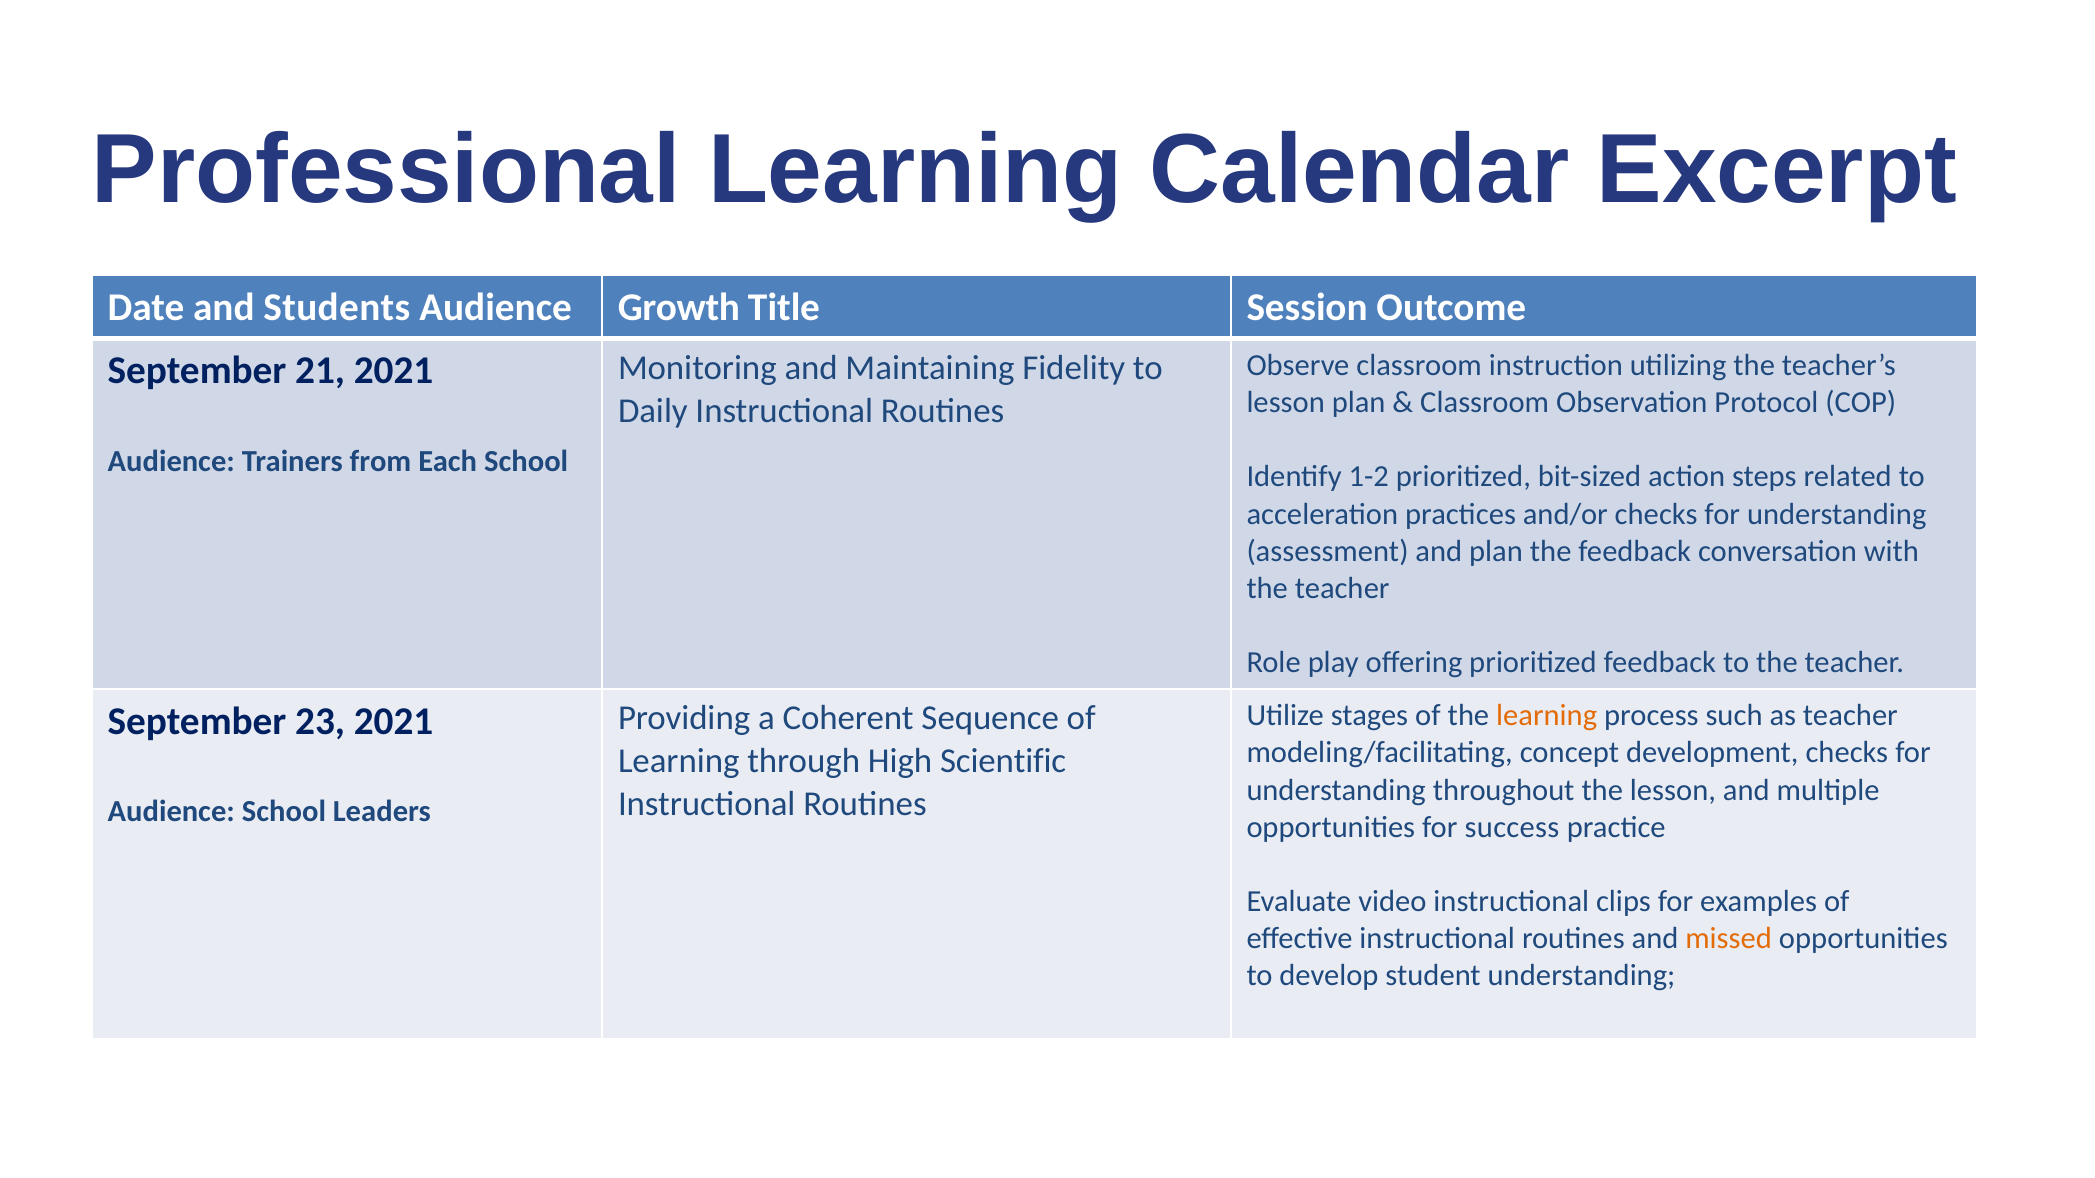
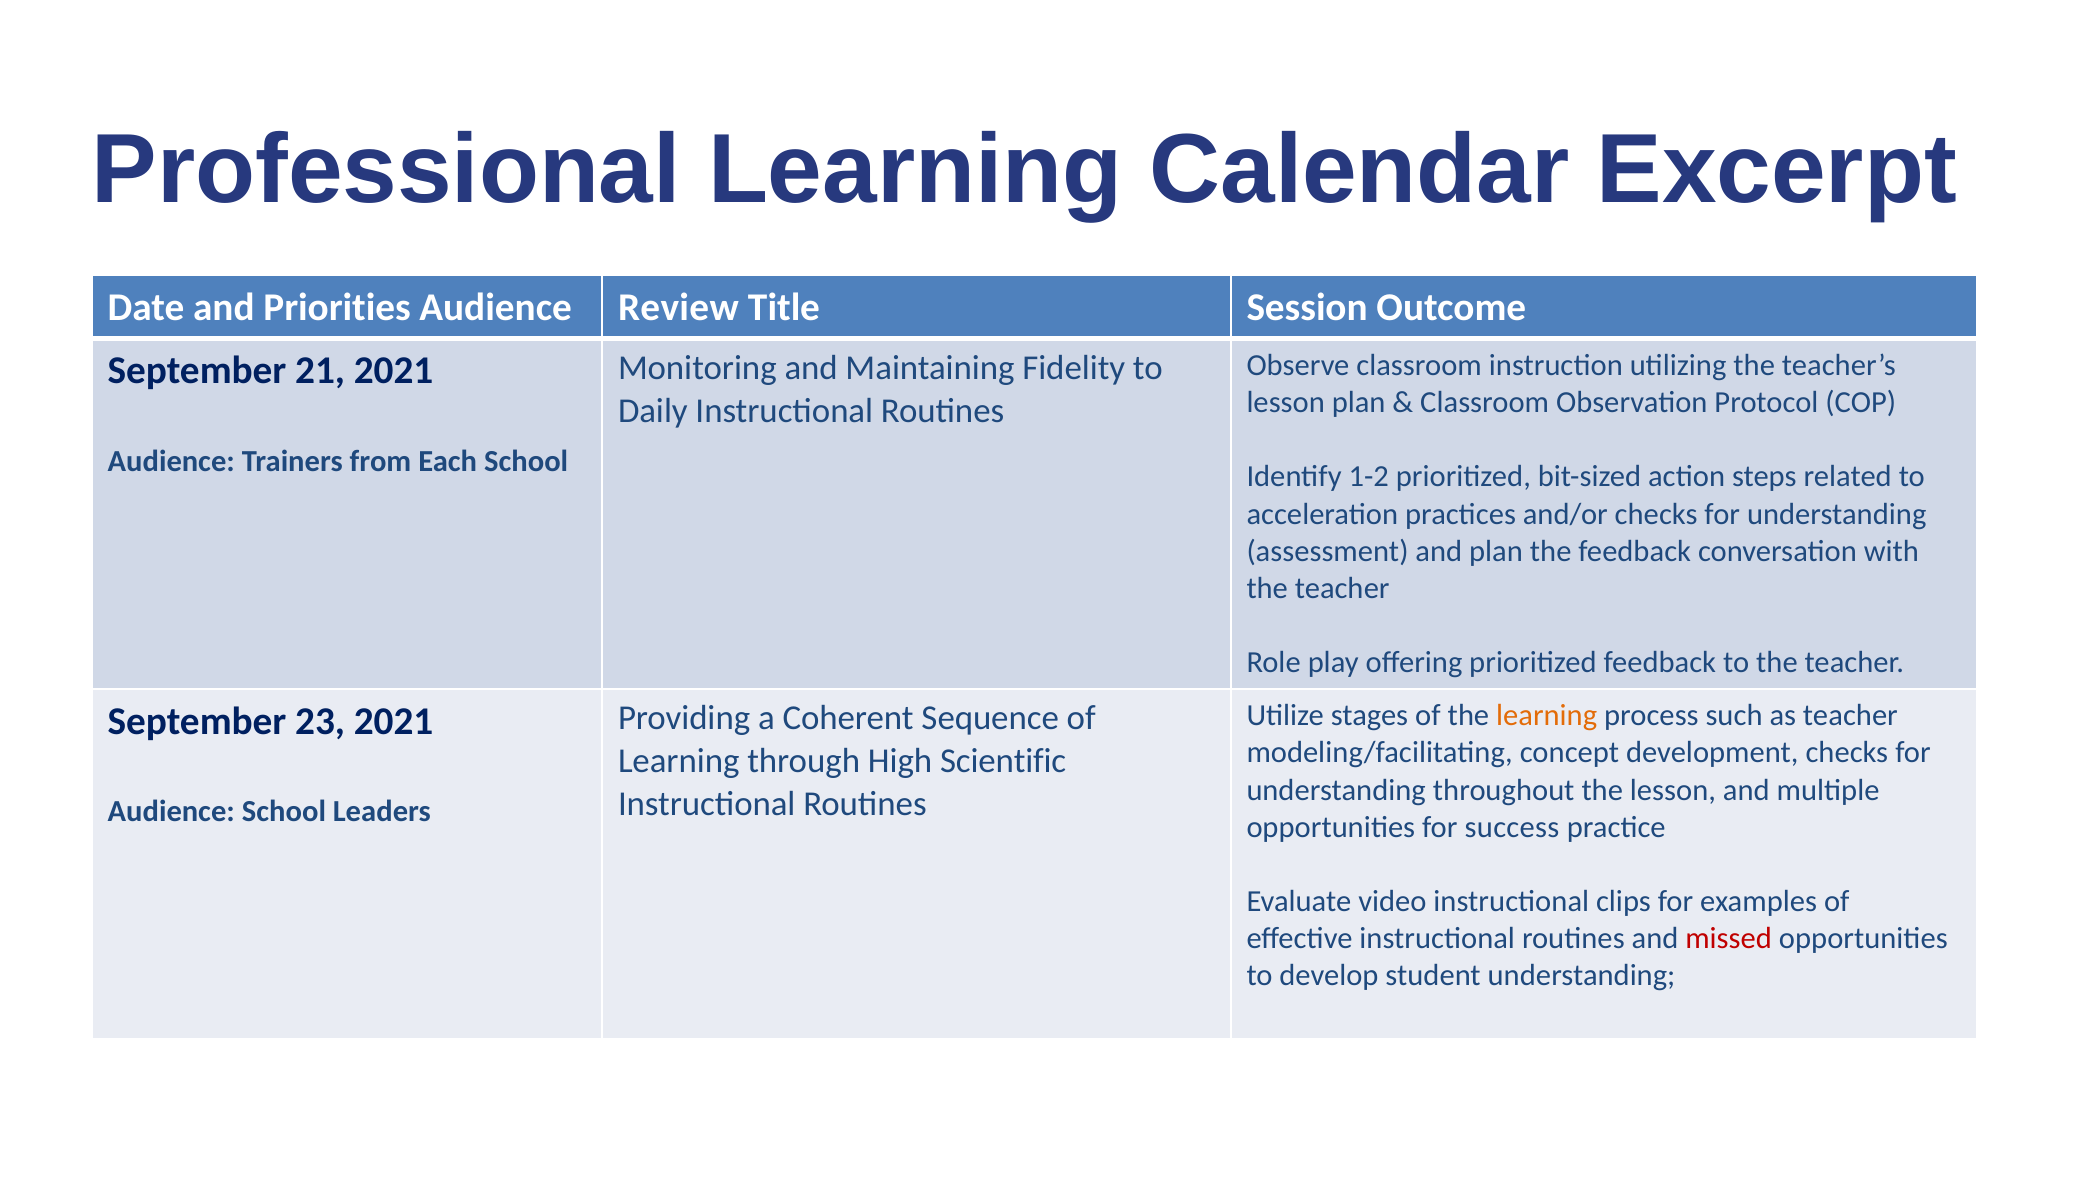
Students: Students -> Priorities
Growth: Growth -> Review
missed colour: orange -> red
